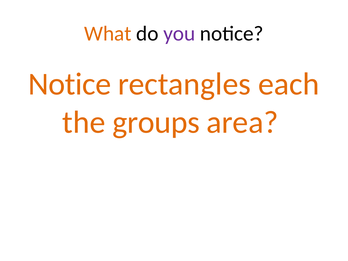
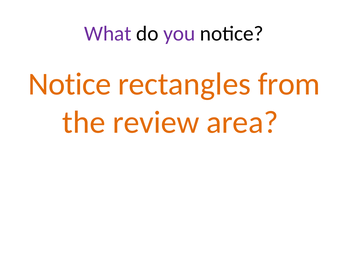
What colour: orange -> purple
each: each -> from
groups: groups -> review
